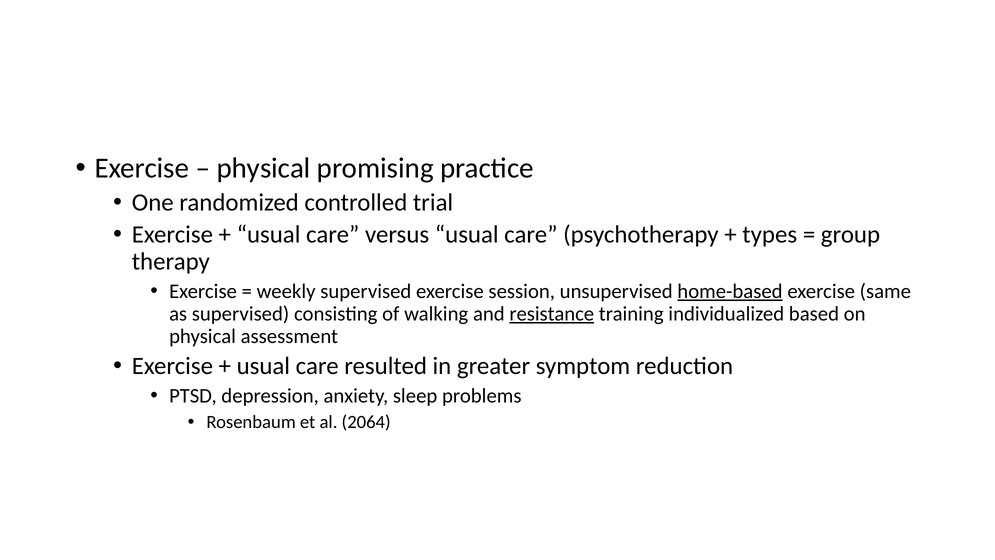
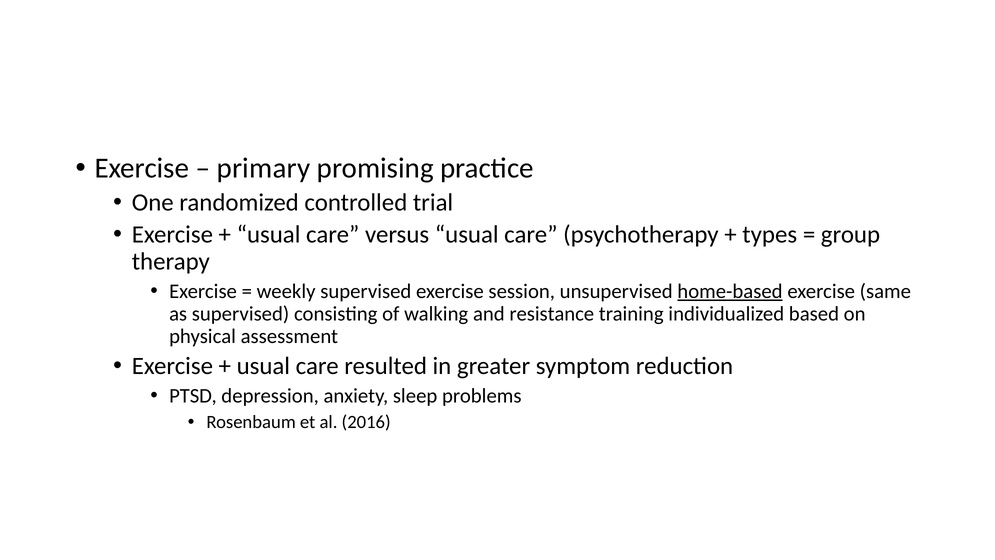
physical at (264, 168): physical -> primary
resistance underline: present -> none
2064: 2064 -> 2016
